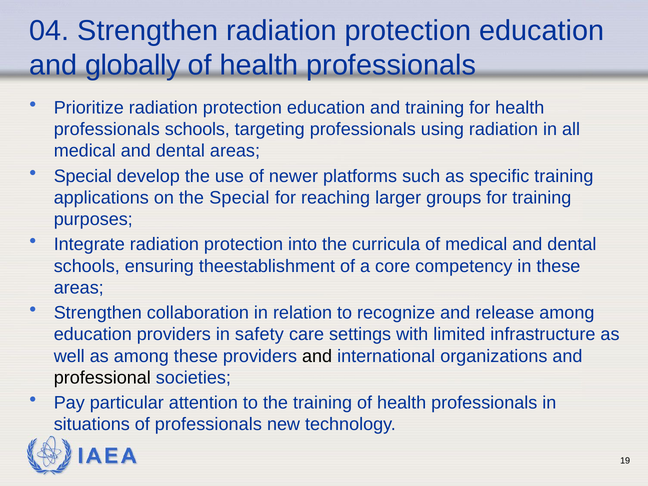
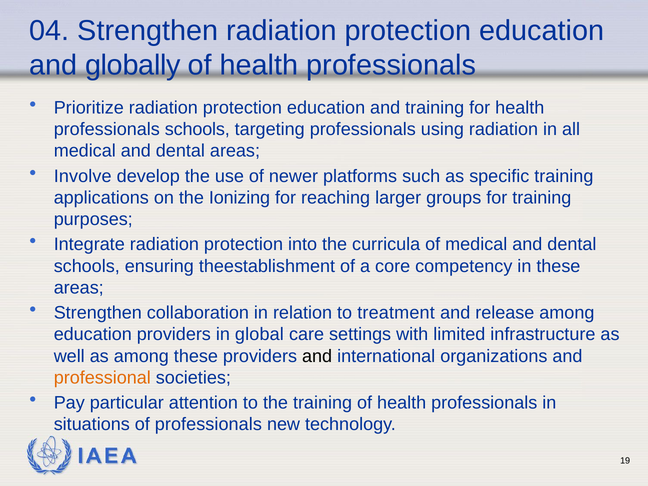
Special at (83, 176): Special -> Involve
the Special: Special -> Ionizing
recognize: recognize -> treatment
safety: safety -> global
professional colour: black -> orange
